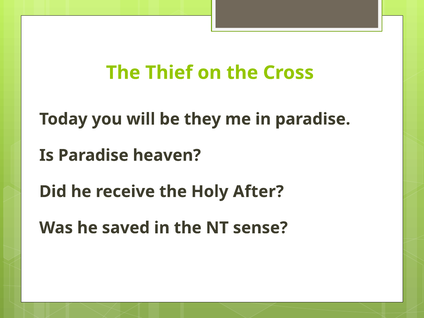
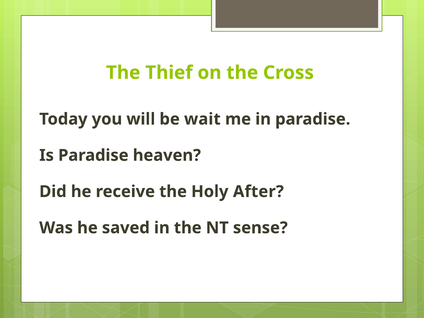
they: they -> wait
